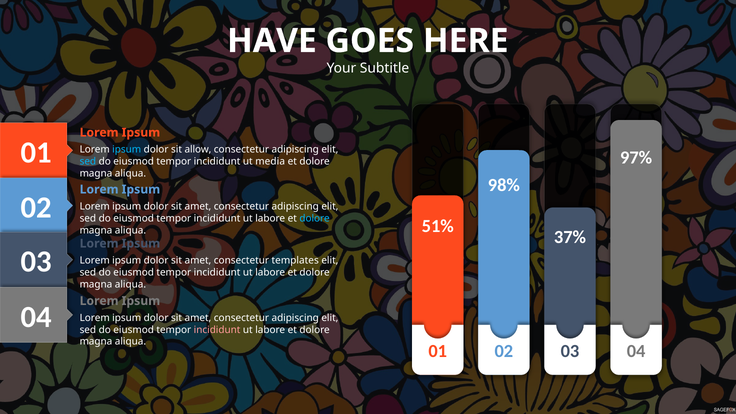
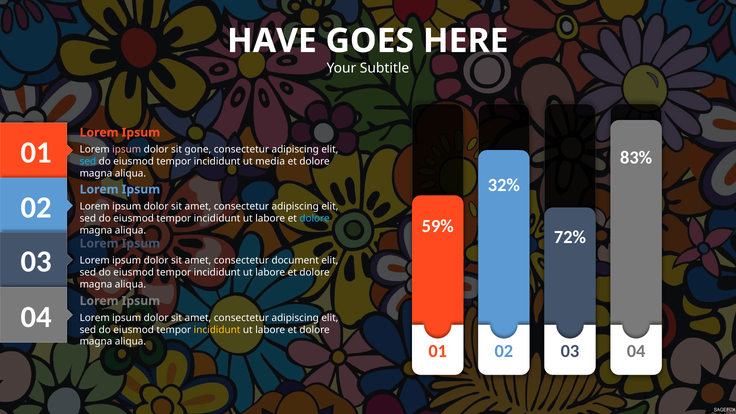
ipsum at (127, 149) colour: light blue -> pink
allow: allow -> gone
97%: 97% -> 83%
98%: 98% -> 32%
51%: 51% -> 59%
37%: 37% -> 72%
templates: templates -> document
incididunt at (217, 330) colour: pink -> yellow
